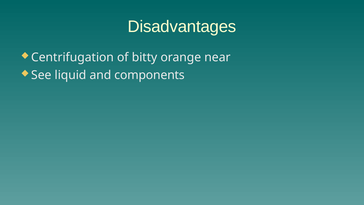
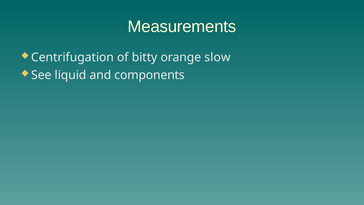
Disadvantages: Disadvantages -> Measurements
near: near -> slow
